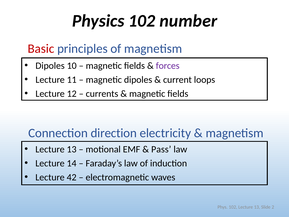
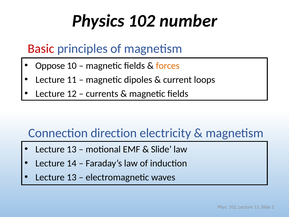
Dipoles at (50, 66): Dipoles -> Oppose
forces colour: purple -> orange
Pass at (161, 149): Pass -> Slide
42 at (72, 177): 42 -> 13
